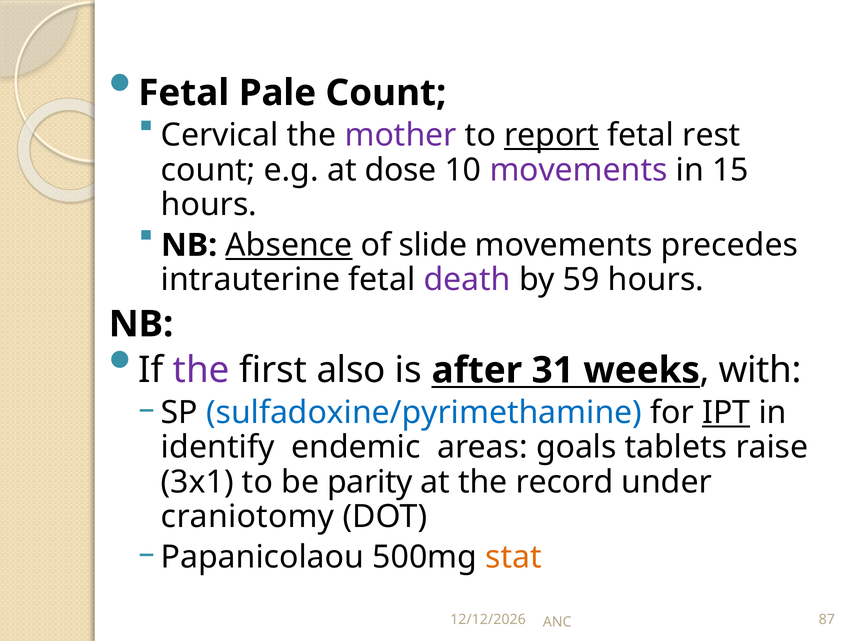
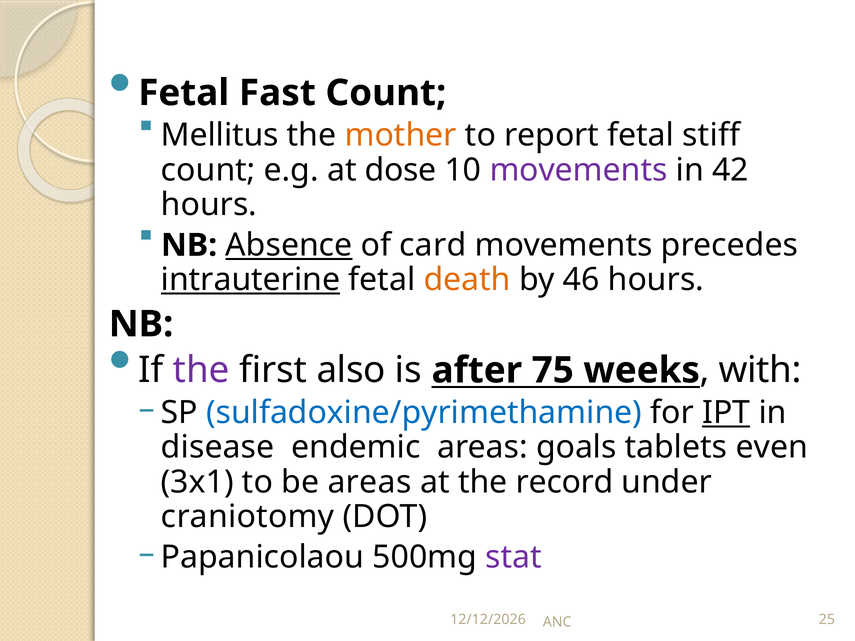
Pale: Pale -> Fast
Cervical: Cervical -> Mellitus
mother colour: purple -> orange
report underline: present -> none
rest: rest -> stiff
15: 15 -> 42
slide: slide -> card
intrauterine underline: none -> present
death colour: purple -> orange
59: 59 -> 46
31: 31 -> 75
identify: identify -> disease
raise: raise -> even
be parity: parity -> areas
stat colour: orange -> purple
87: 87 -> 25
